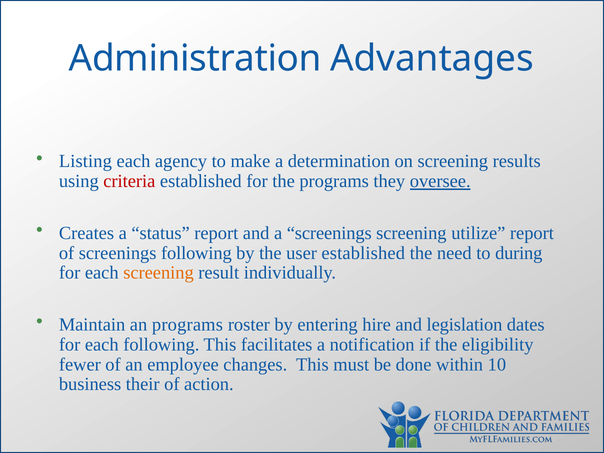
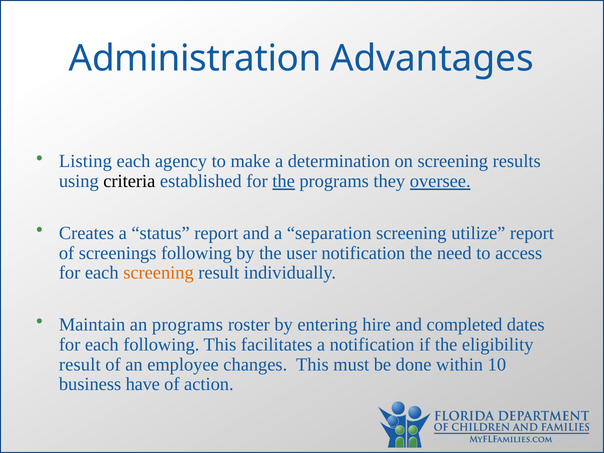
criteria colour: red -> black
the at (284, 181) underline: none -> present
a screenings: screenings -> separation
user established: established -> notification
during: during -> access
legislation: legislation -> completed
fewer at (80, 364): fewer -> result
their: their -> have
